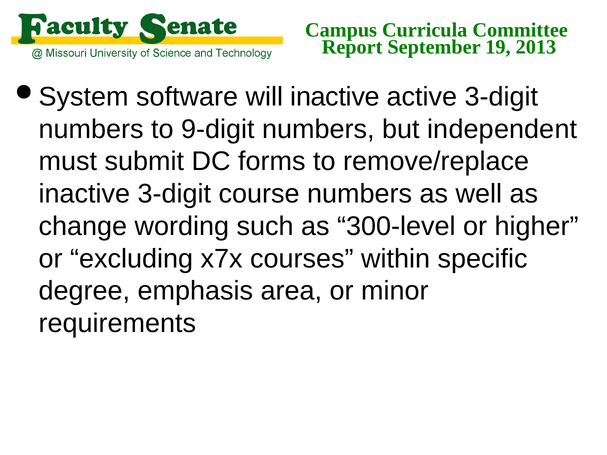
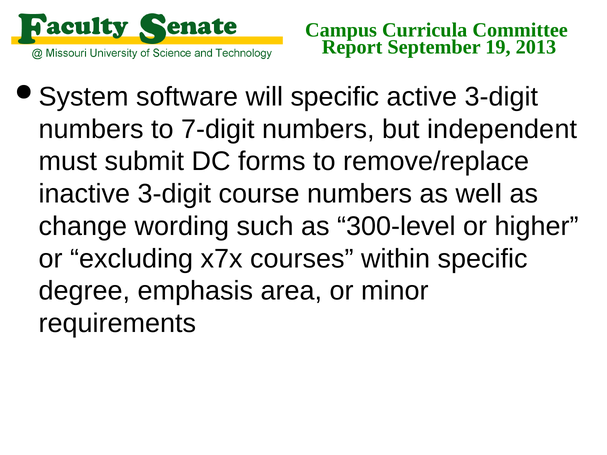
will inactive: inactive -> specific
9-digit: 9-digit -> 7-digit
